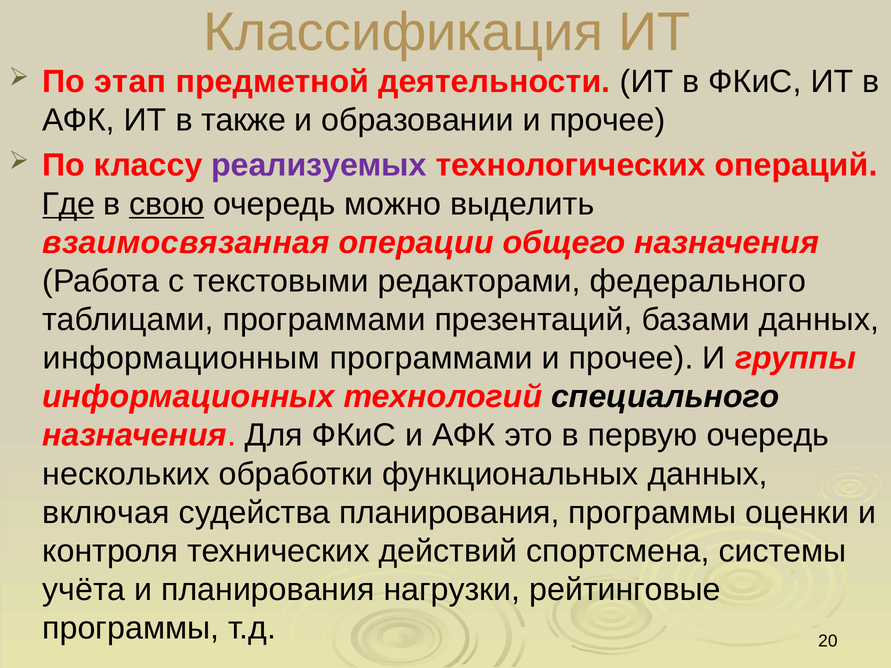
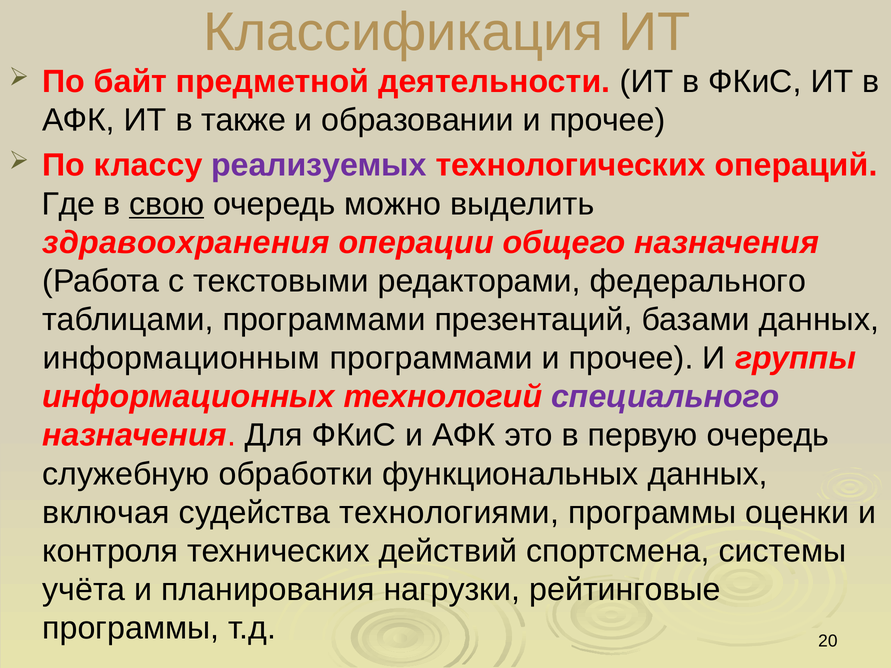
этап: этап -> байт
Где underline: present -> none
взаимосвязанная: взаимосвязанная -> здравоохранения
специального colour: black -> purple
нескольких: нескольких -> служебную
судейства планирования: планирования -> технологиями
